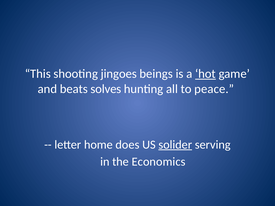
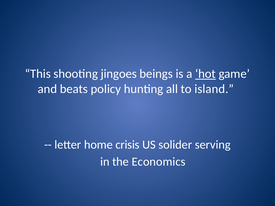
solves: solves -> policy
peace: peace -> island
does: does -> crisis
solider underline: present -> none
